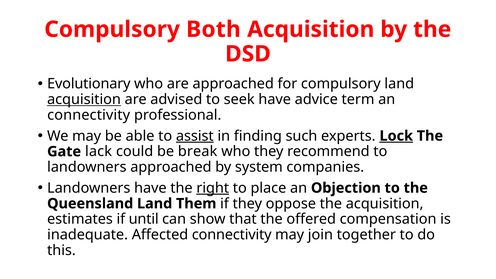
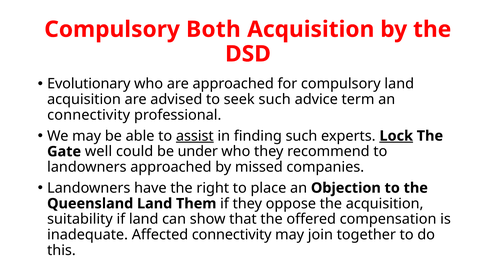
acquisition at (84, 99) underline: present -> none
seek have: have -> such
lack: lack -> well
break: break -> under
system: system -> missed
right underline: present -> none
estimates: estimates -> suitability
if until: until -> land
